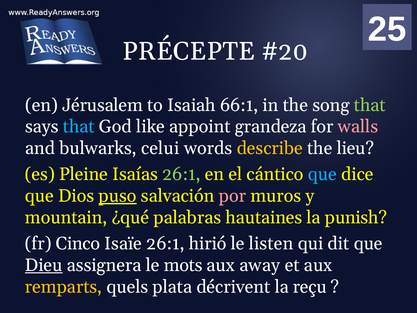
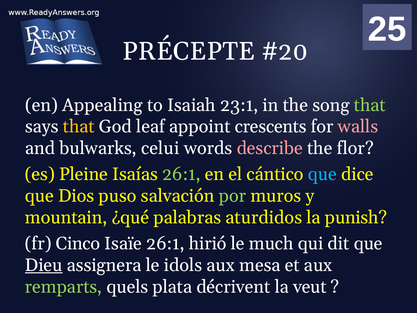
Jérusalem: Jérusalem -> Appealing
66:1: 66:1 -> 23:1
that at (79, 127) colour: light blue -> yellow
like: like -> leaf
grandeza: grandeza -> crescents
describe colour: yellow -> pink
lieu: lieu -> flor
puso underline: present -> none
por colour: pink -> light green
hautaines: hautaines -> aturdidos
listen: listen -> much
mots: mots -> idols
away: away -> mesa
remparts colour: yellow -> light green
reçu: reçu -> veut
